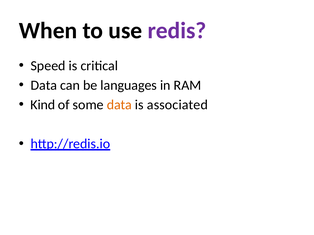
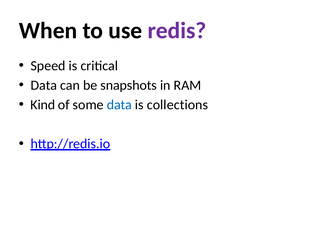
languages: languages -> snapshots
data at (119, 105) colour: orange -> blue
associated: associated -> collections
